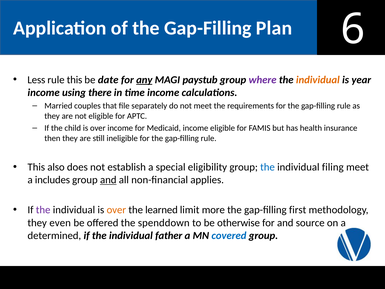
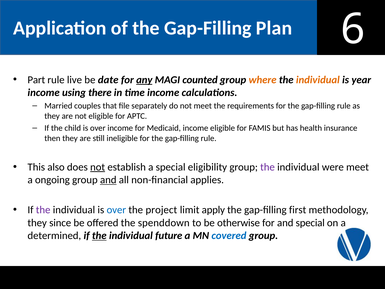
Less: Less -> Part
rule this: this -> live
paystub: paystub -> counted
where colour: purple -> orange
not at (98, 167) underline: none -> present
the at (268, 167) colour: blue -> purple
filing: filing -> were
includes: includes -> ongoing
over at (116, 210) colour: orange -> blue
learned: learned -> project
more: more -> apply
even: even -> since
and source: source -> special
the at (99, 235) underline: none -> present
father: father -> future
